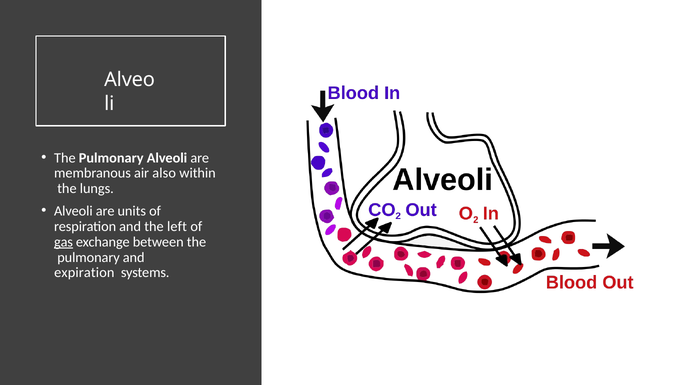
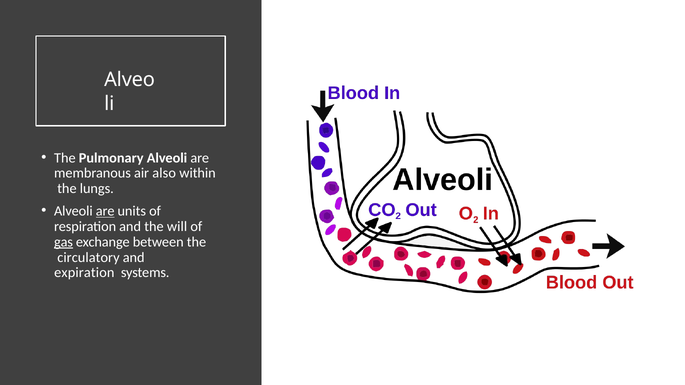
are at (105, 211) underline: none -> present
left: left -> will
pulmonary at (89, 257): pulmonary -> circulatory
